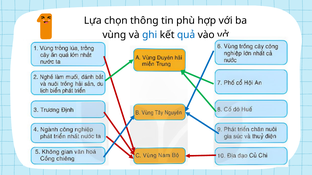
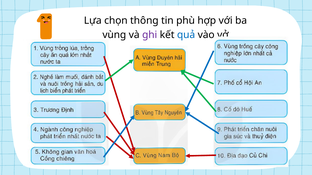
ghi colour: blue -> purple
